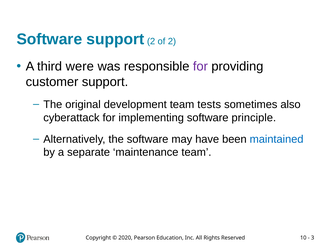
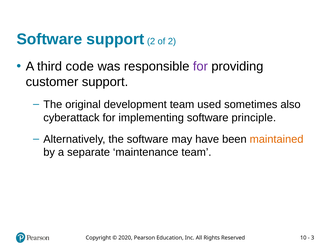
were: were -> code
tests: tests -> used
maintained colour: blue -> orange
